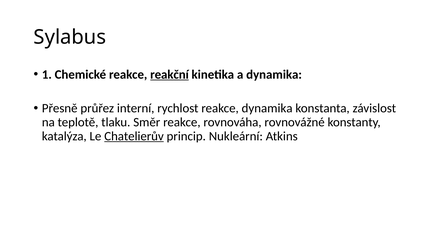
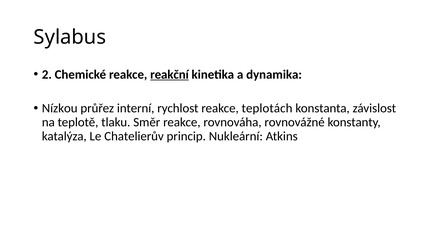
1: 1 -> 2
Přesně: Přesně -> Nízkou
reakce dynamika: dynamika -> teplotách
Chatelierův underline: present -> none
